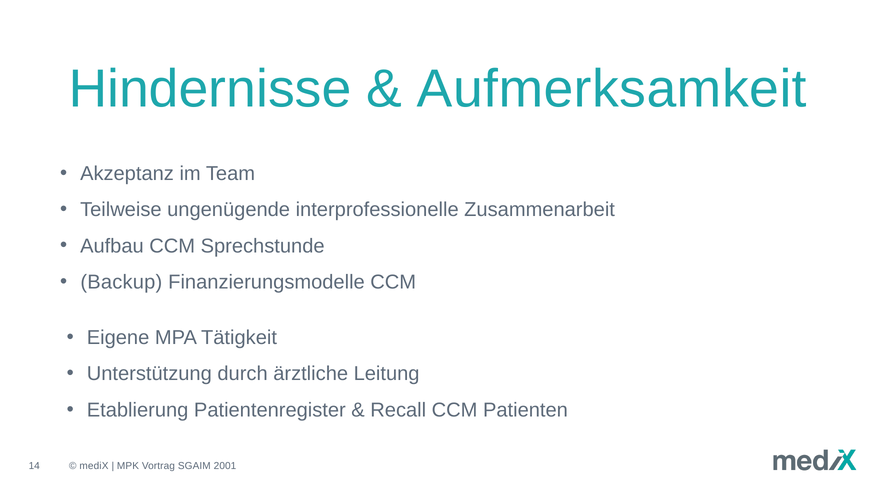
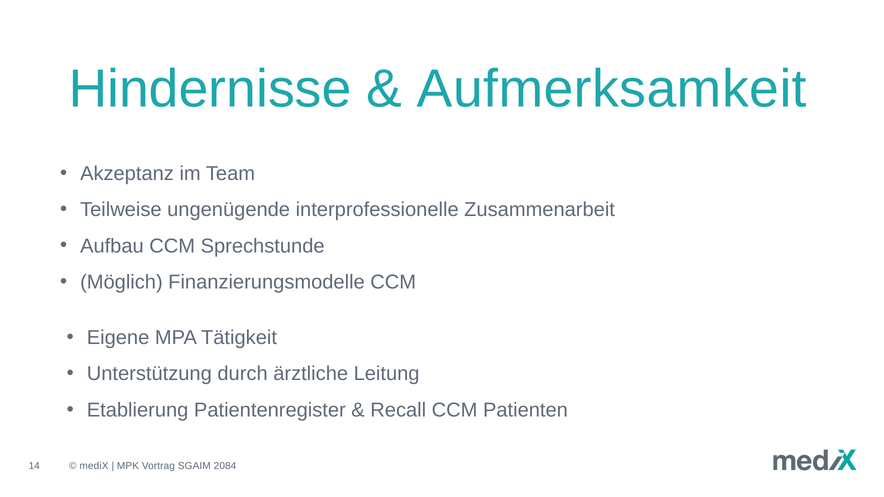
Backup: Backup -> Möglich
2001: 2001 -> 2084
